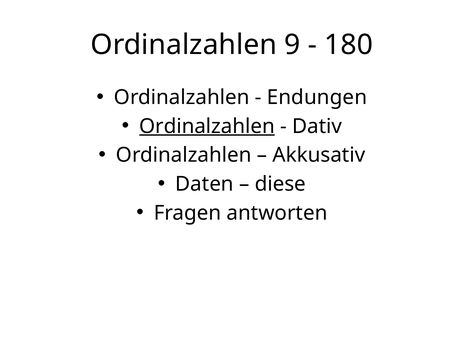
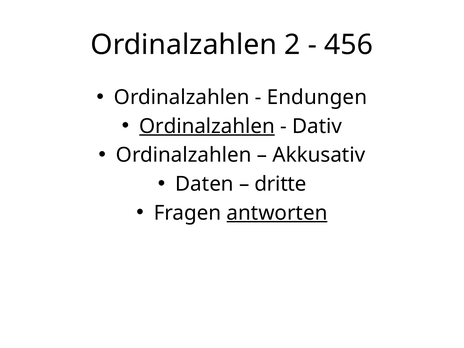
9: 9 -> 2
180: 180 -> 456
diese: diese -> dritte
antworten underline: none -> present
